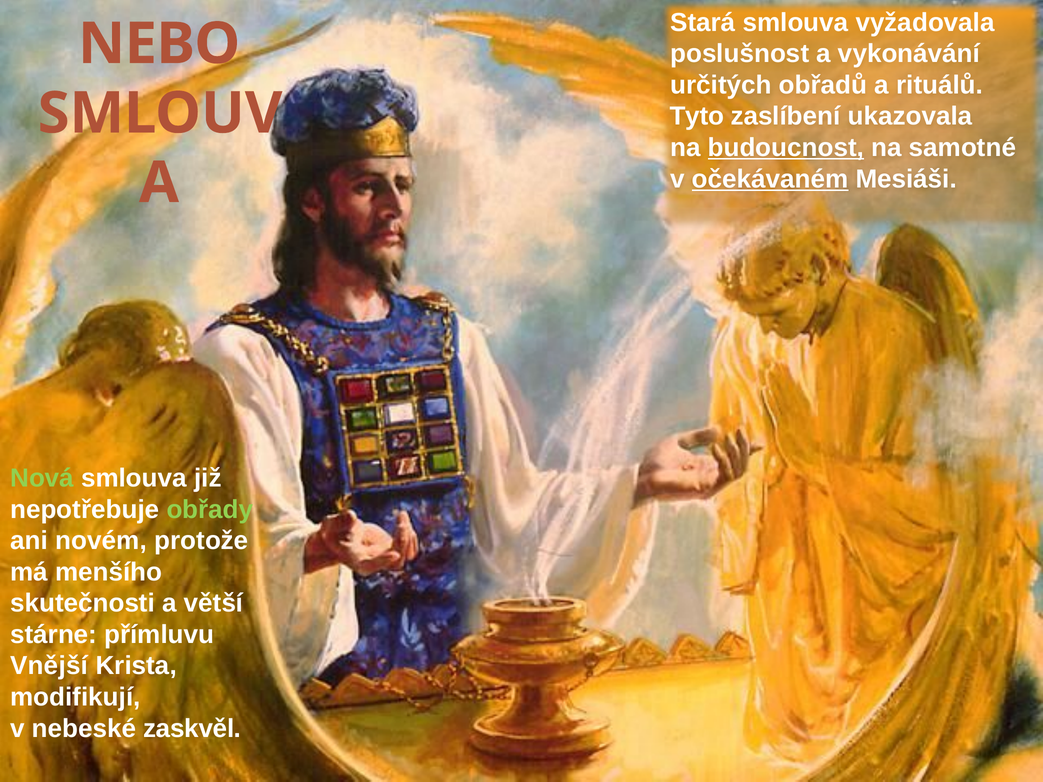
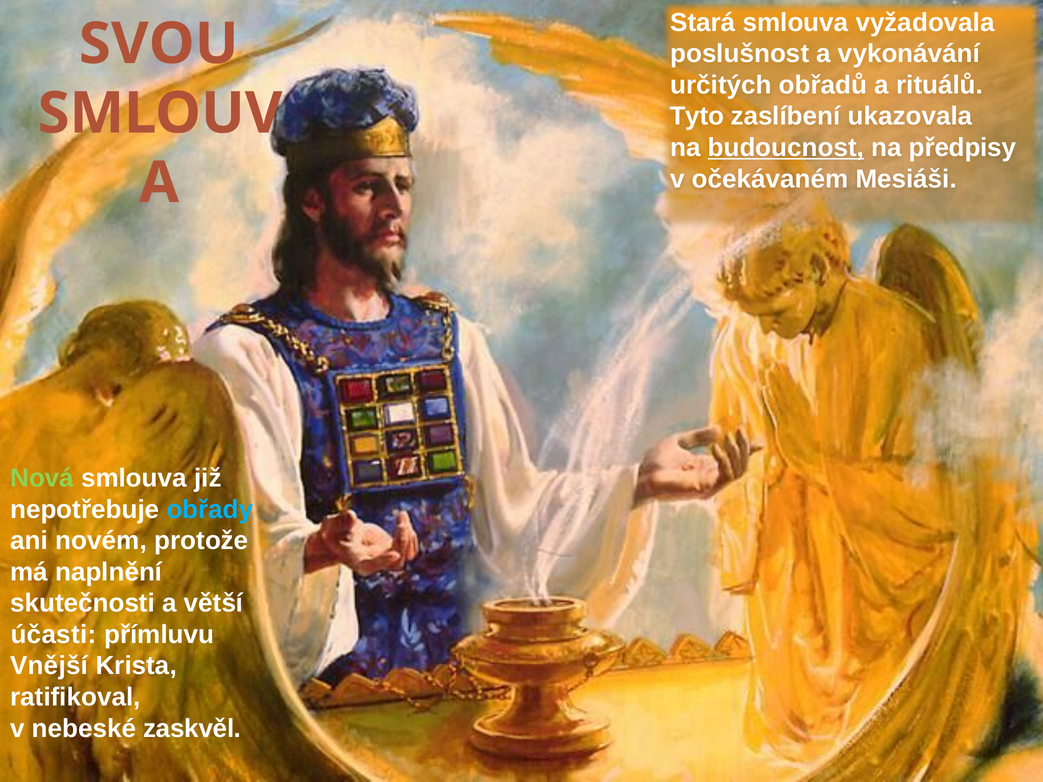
NEBO: NEBO -> SVOU
samotné: samotné -> předpisy
očekávaném underline: present -> none
obřady colour: light green -> light blue
menšího: menšího -> naplnění
stárne: stárne -> účasti
modifikují: modifikují -> ratifikoval
